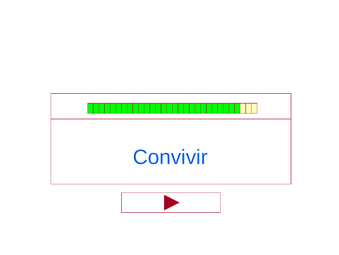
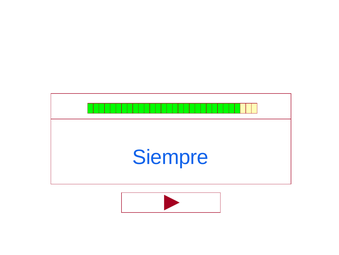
Convivir: Convivir -> Siempre
